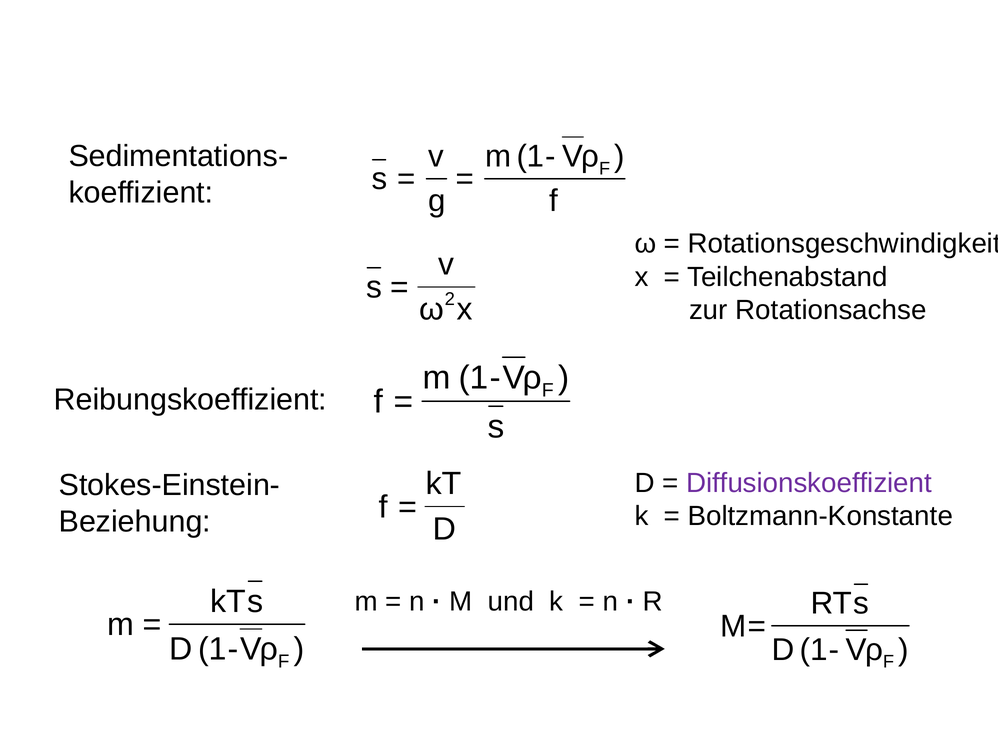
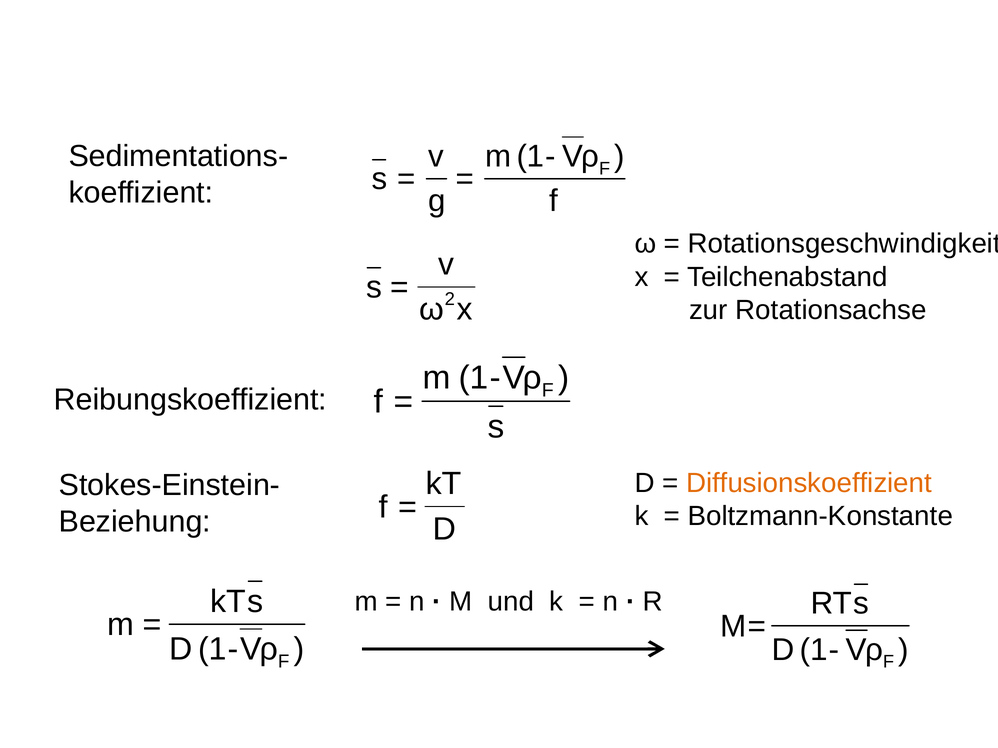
Diffusionskoeffizient colour: purple -> orange
